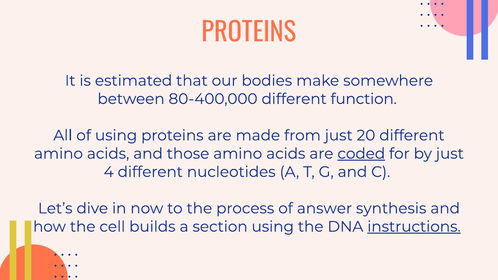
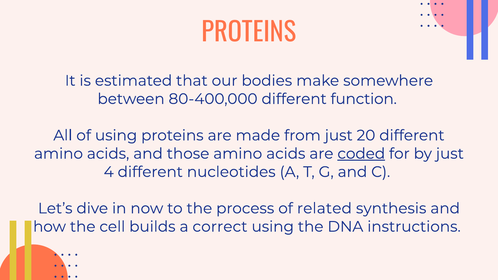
answer: answer -> related
section: section -> correct
instructions underline: present -> none
